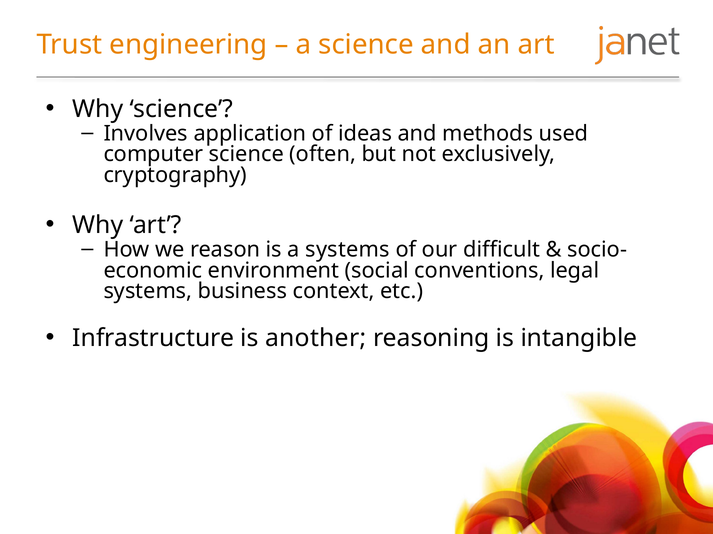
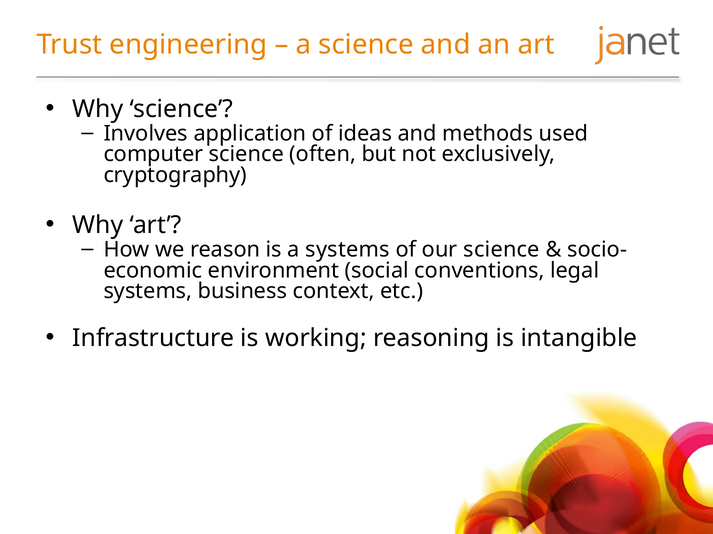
our difficult: difficult -> science
another: another -> working
